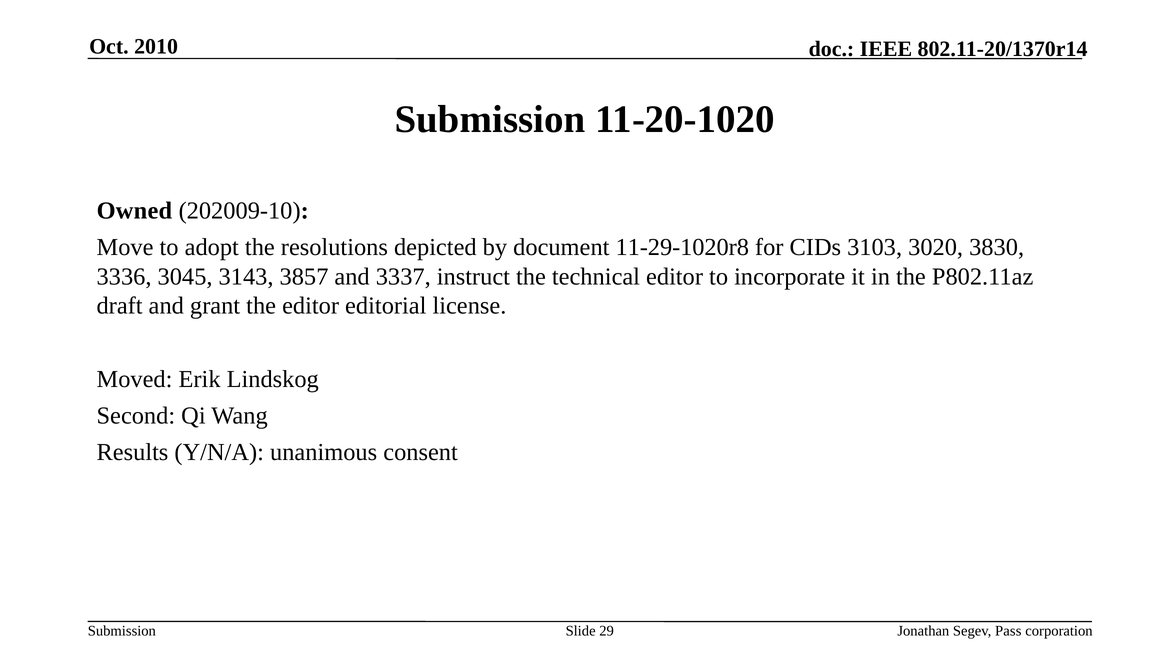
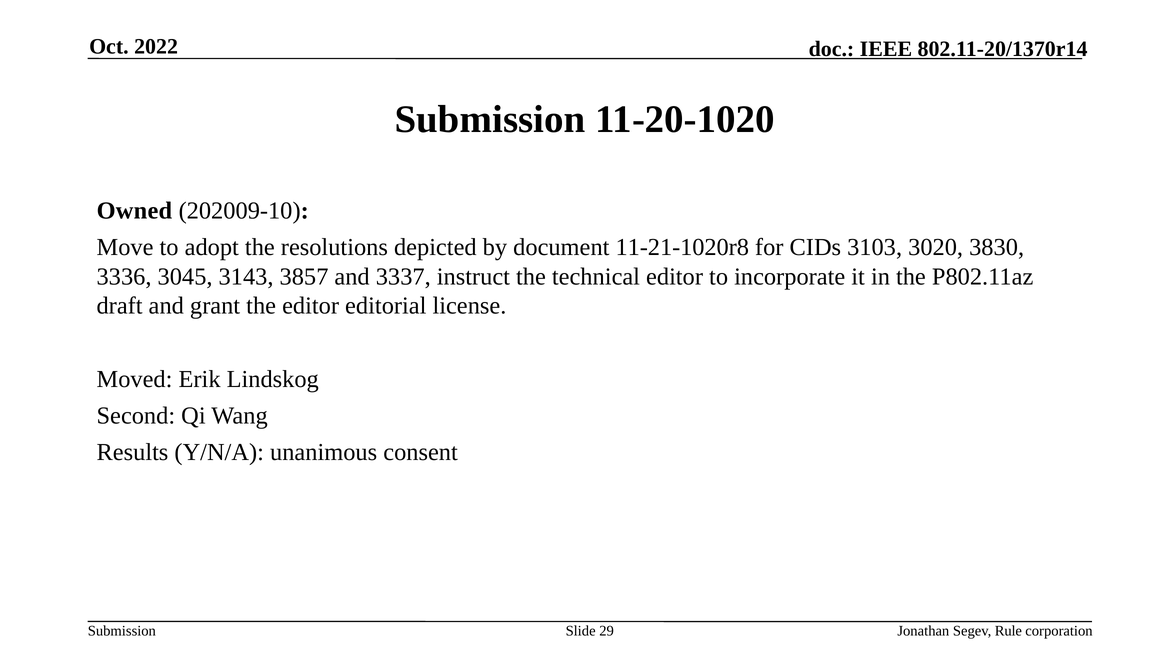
2010: 2010 -> 2022
11-29-1020r8: 11-29-1020r8 -> 11-21-1020r8
Pass: Pass -> Rule
